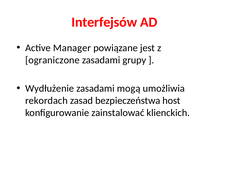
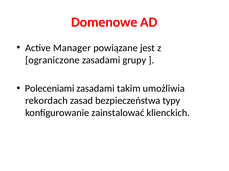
Interfejsów: Interfejsów -> Domenowe
Wydłużenie: Wydłużenie -> Poleceniami
mogą: mogą -> takim
host: host -> typy
